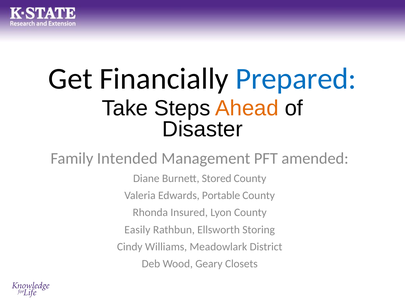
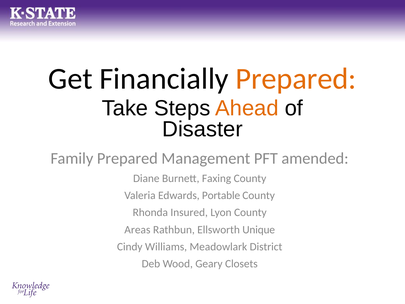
Prepared at (296, 79) colour: blue -> orange
Family Intended: Intended -> Prepared
Stored: Stored -> Faxing
Easily: Easily -> Areas
Storing: Storing -> Unique
